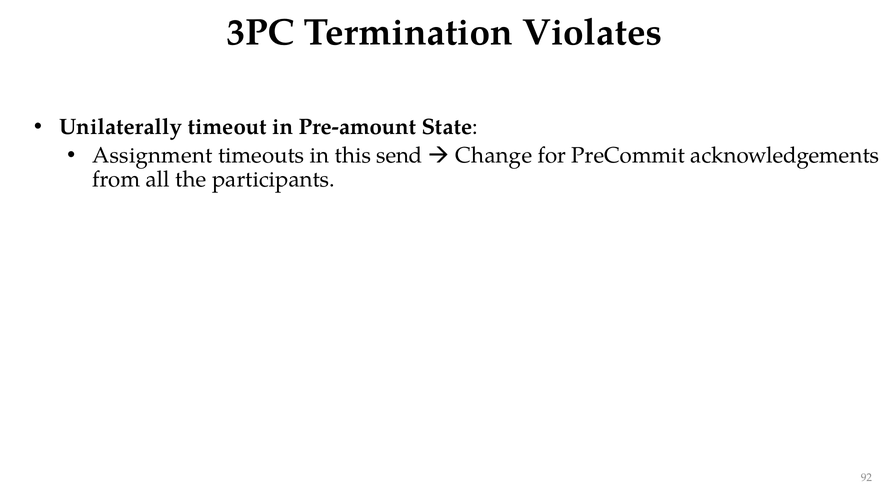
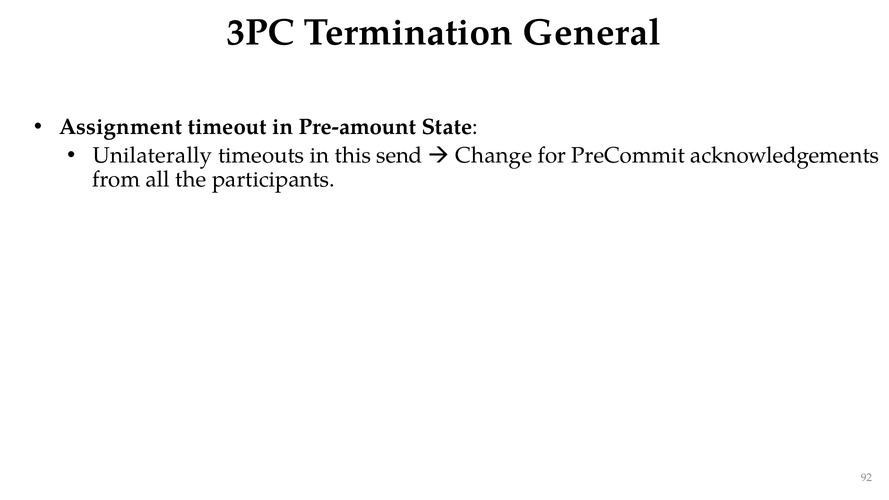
Violates: Violates -> General
Unilaterally: Unilaterally -> Assignment
Assignment: Assignment -> Unilaterally
